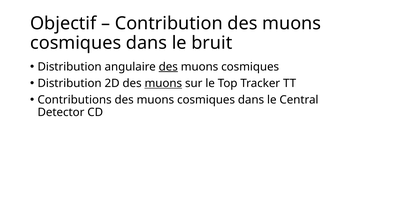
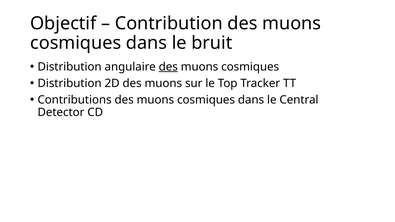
muons at (163, 83) underline: present -> none
